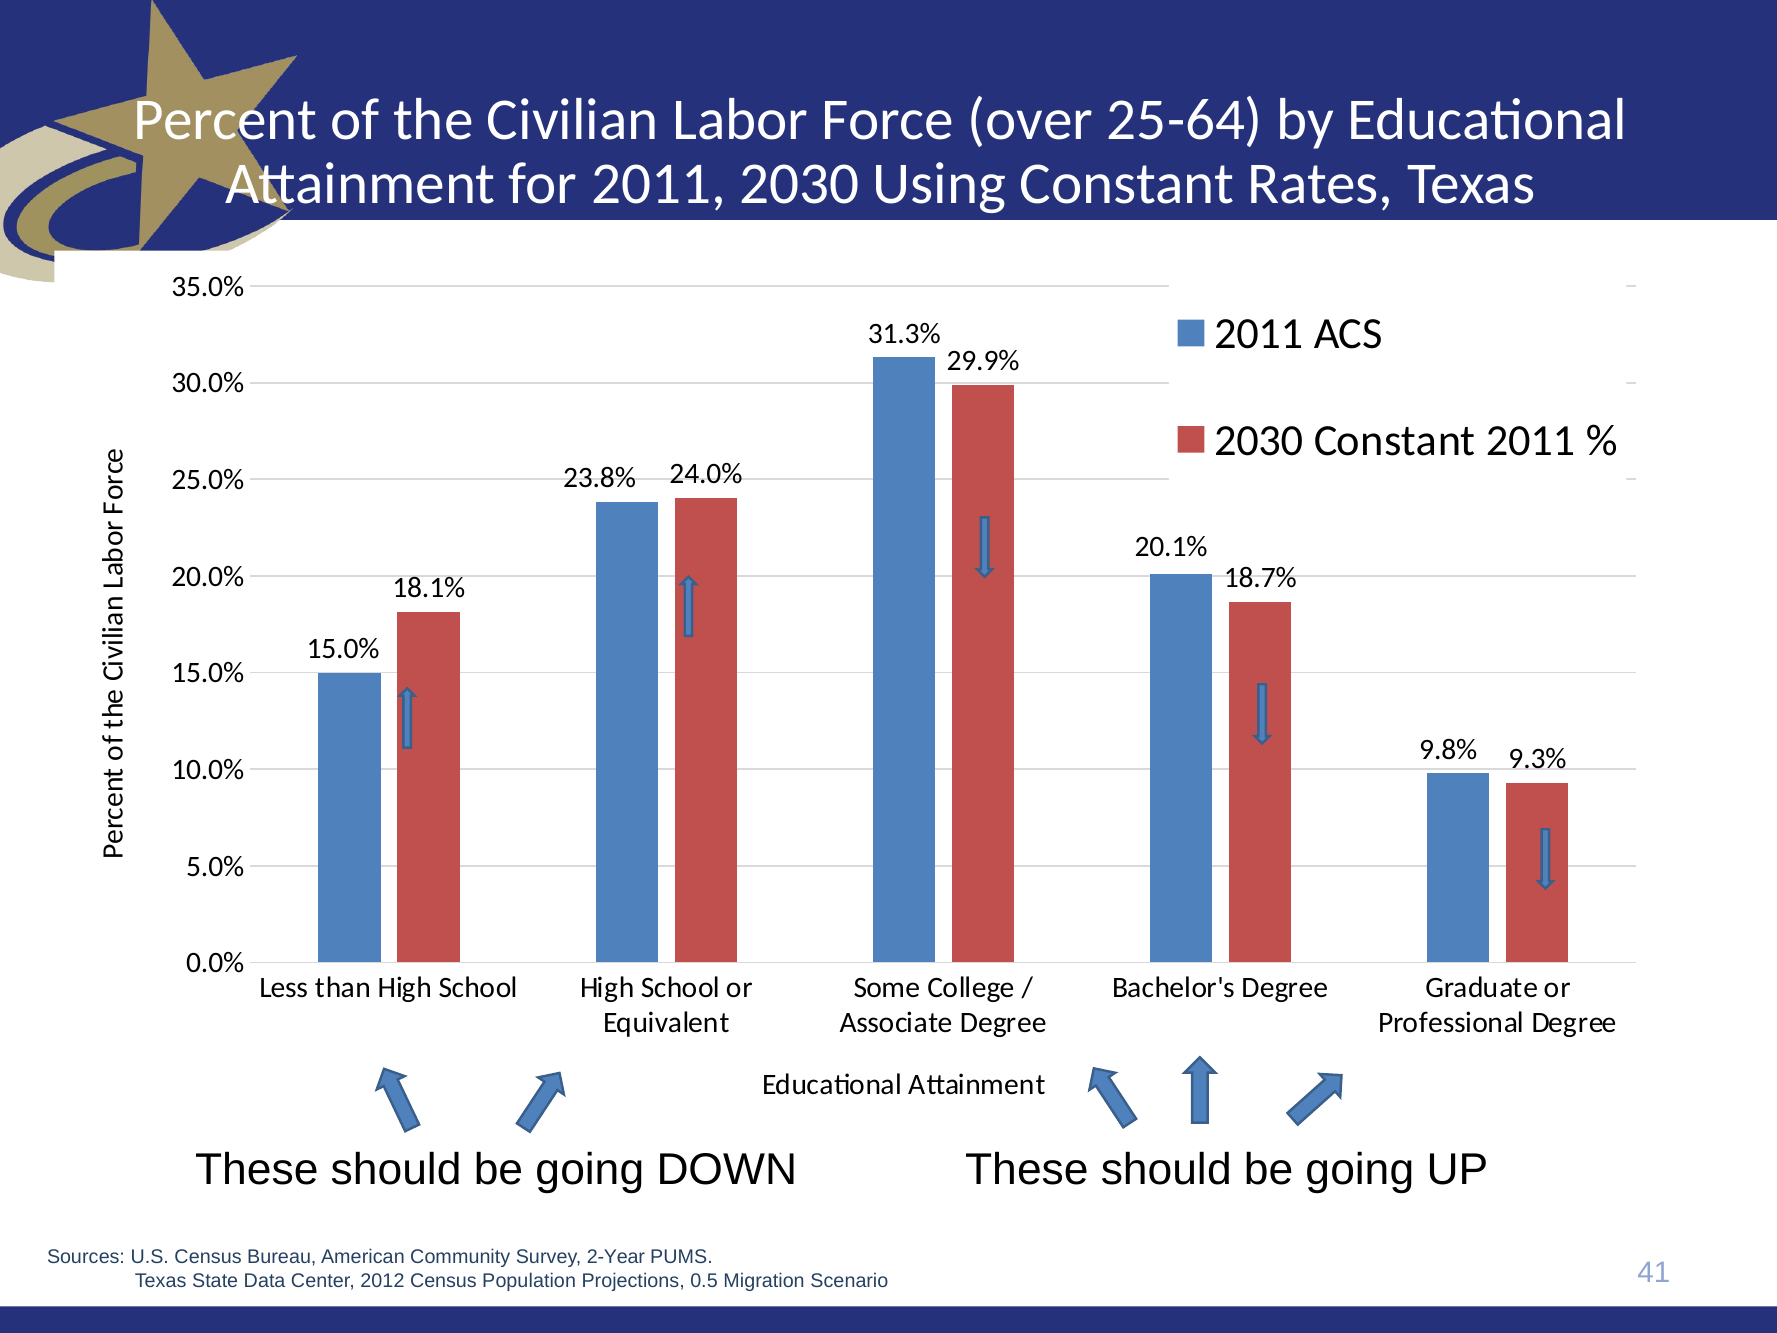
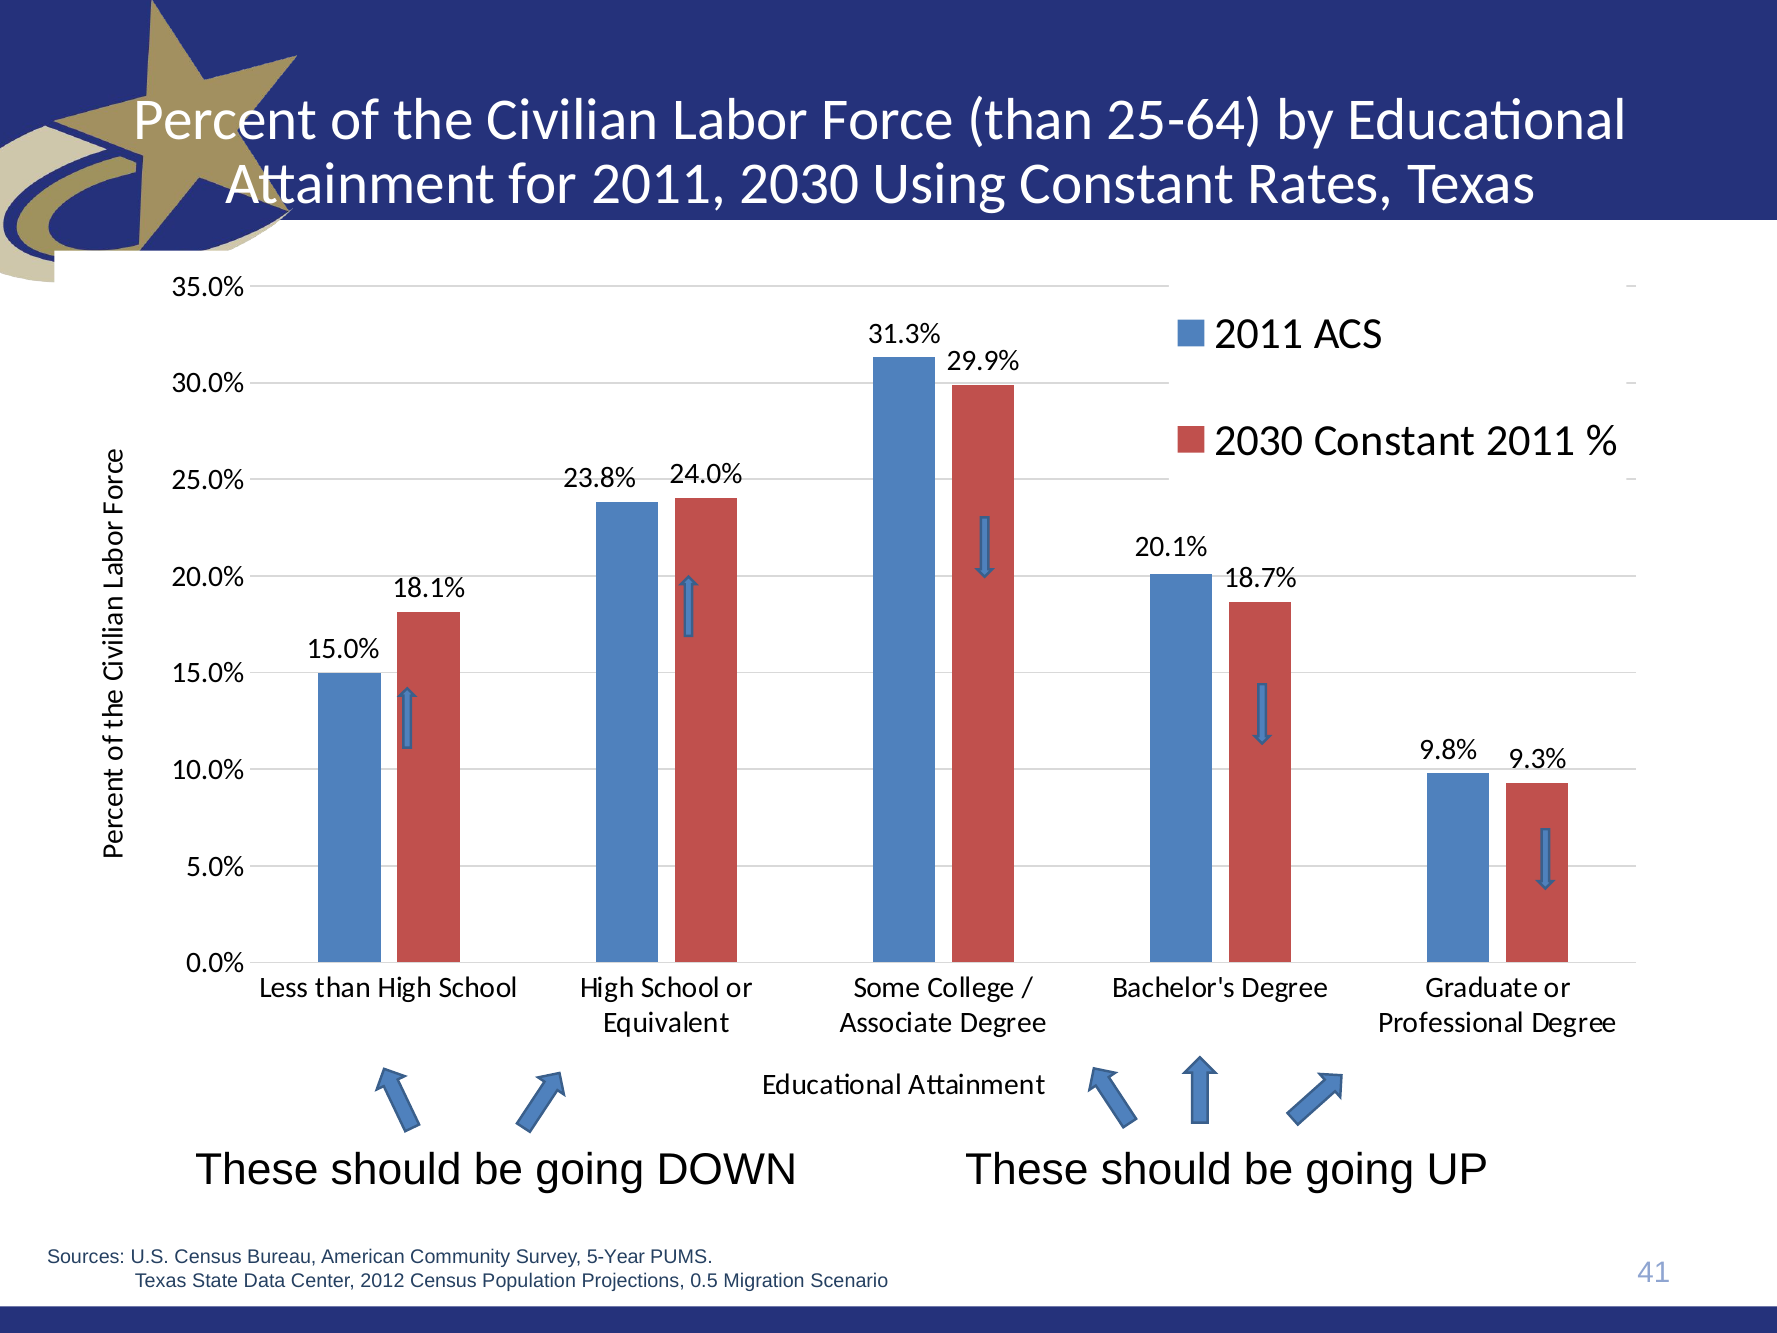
Force over: over -> than
2-Year: 2-Year -> 5-Year
